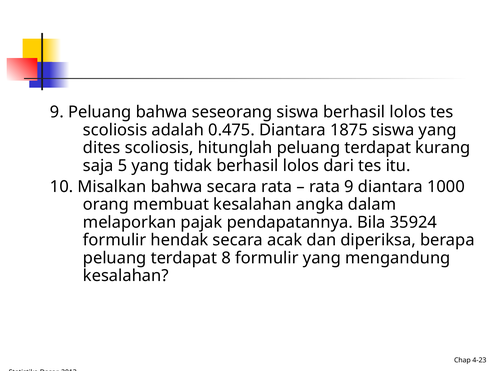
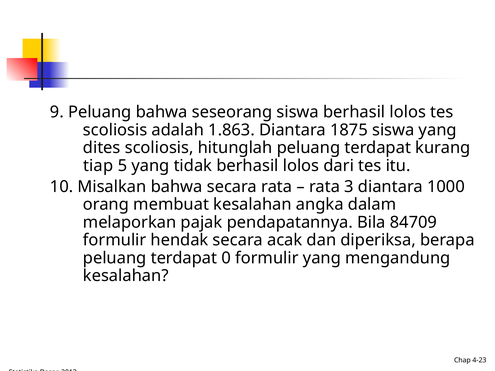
0.475: 0.475 -> 1.863
saja: saja -> tiap
rata 9: 9 -> 3
35924: 35924 -> 84709
8: 8 -> 0
